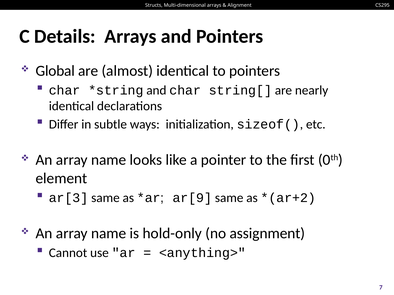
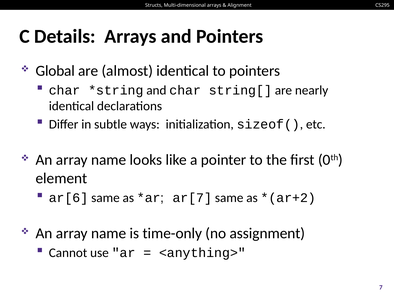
ar[3: ar[3 -> ar[6
ar[9: ar[9 -> ar[7
hold-only: hold-only -> time-only
